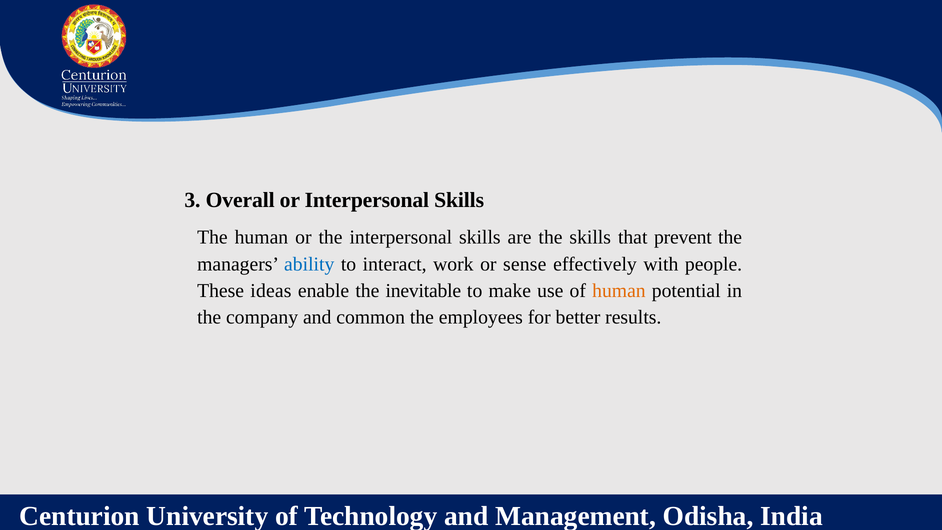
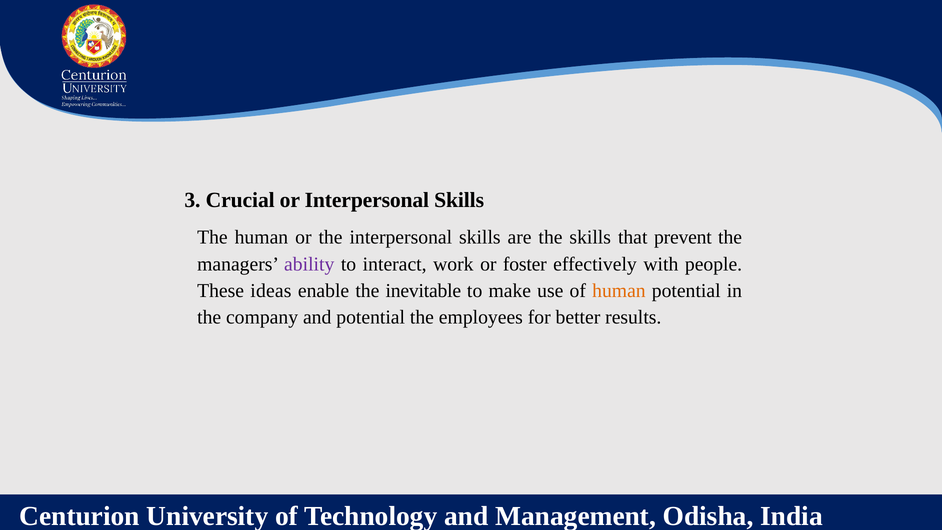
Overall: Overall -> Crucial
ability colour: blue -> purple
sense: sense -> foster
and common: common -> potential
